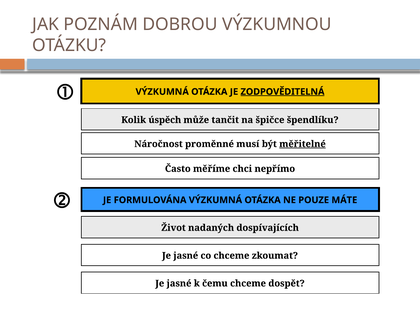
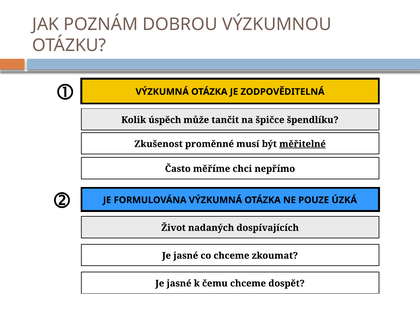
ZODPOVĚDITELNÁ underline: present -> none
Náročnost: Náročnost -> Zkušenost
MÁTE: MÁTE -> ÚZKÁ
